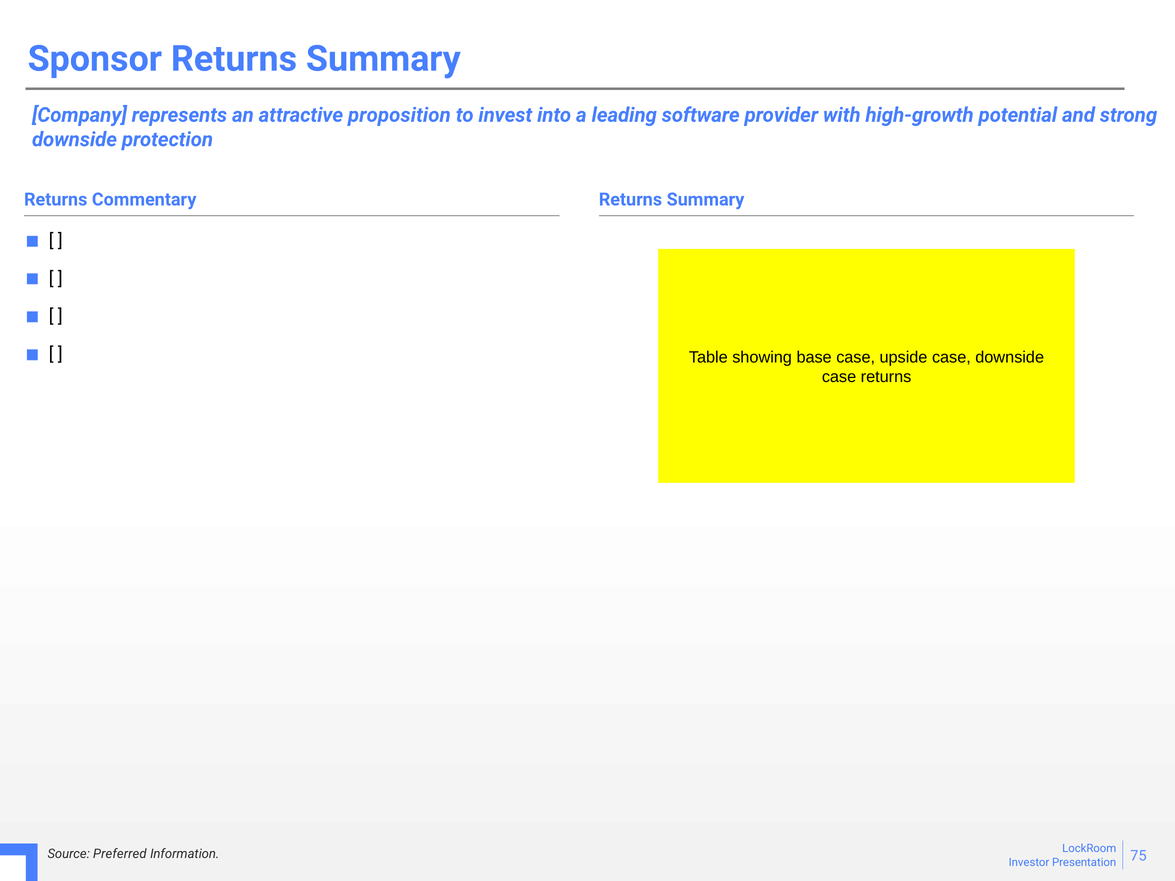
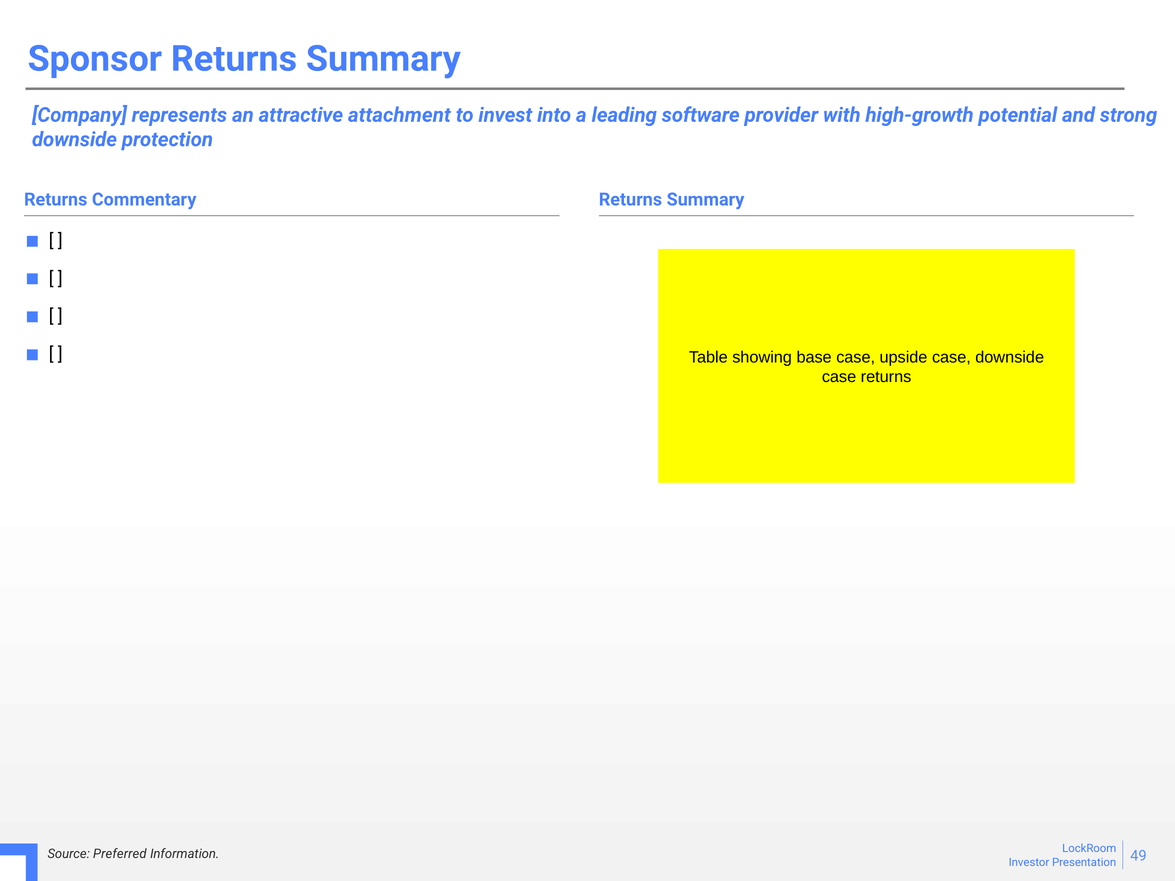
proposition: proposition -> attachment
75: 75 -> 49
